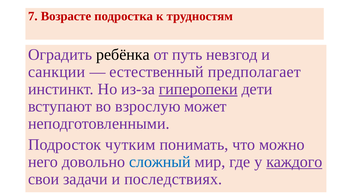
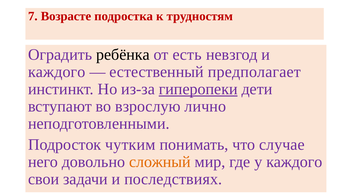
путь: путь -> есть
санкции at (57, 72): санкции -> каждого
может: может -> лично
можно: можно -> случае
сложный colour: blue -> orange
каждого at (294, 162) underline: present -> none
